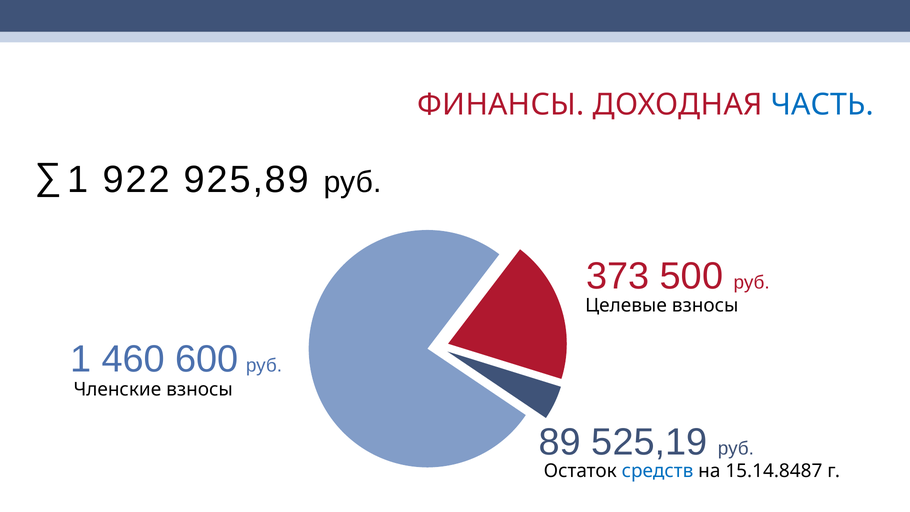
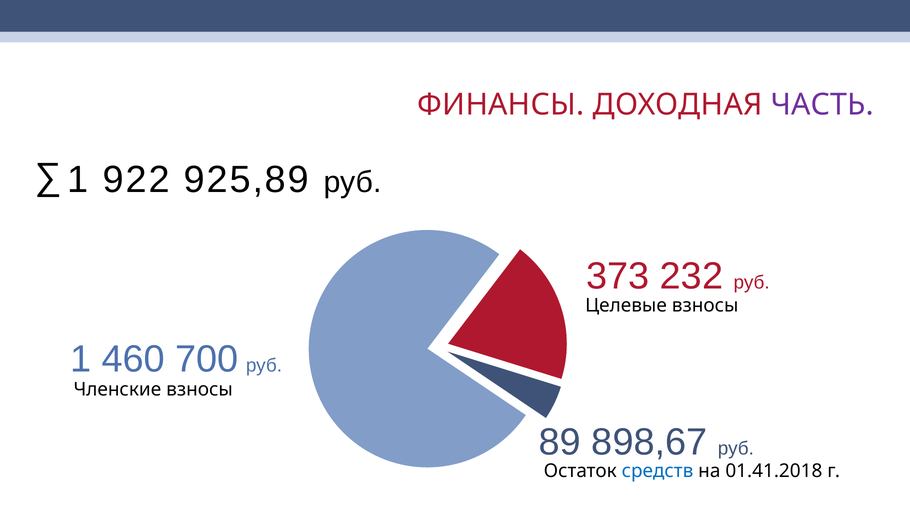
ЧАСТЬ colour: blue -> purple
500: 500 -> 232
600: 600 -> 700
525,19: 525,19 -> 898,67
15.14.8487: 15.14.8487 -> 01.41.2018
